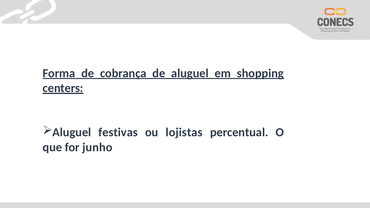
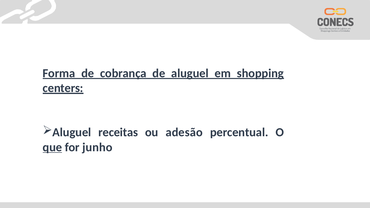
festivas: festivas -> receitas
lojistas: lojistas -> adesão
que underline: none -> present
